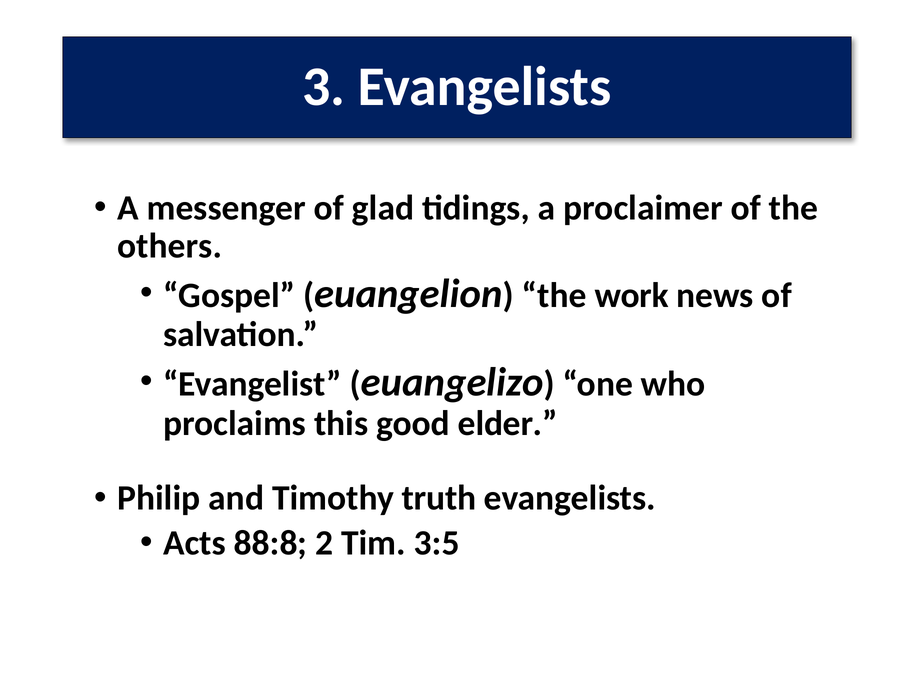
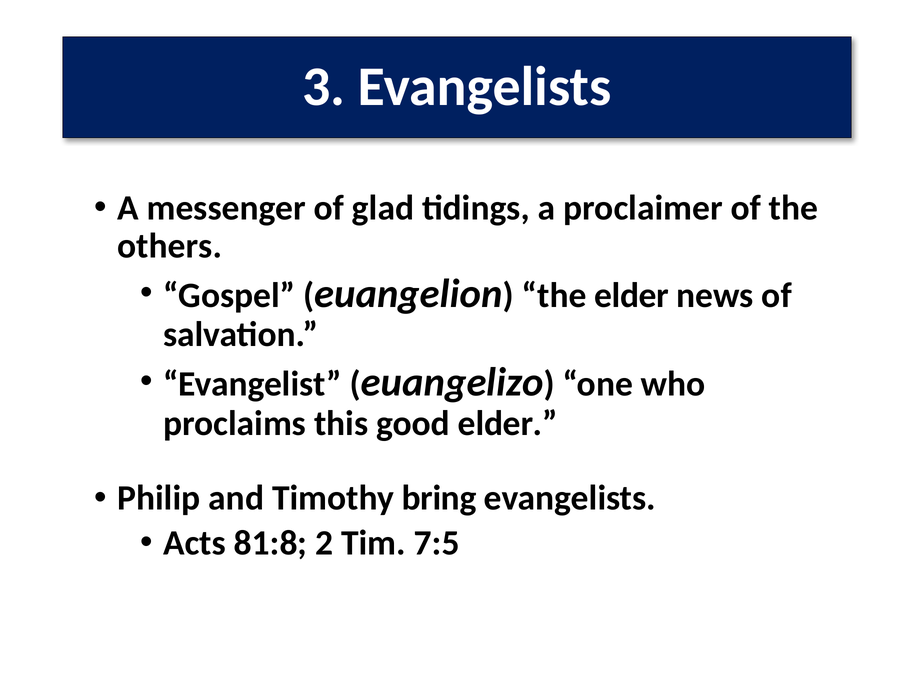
the work: work -> elder
truth: truth -> bring
88:8: 88:8 -> 81:8
3:5: 3:5 -> 7:5
